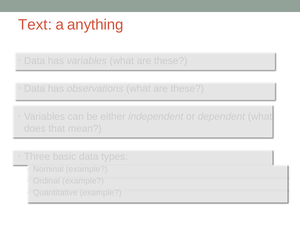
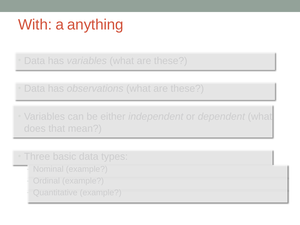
Text: Text -> With
